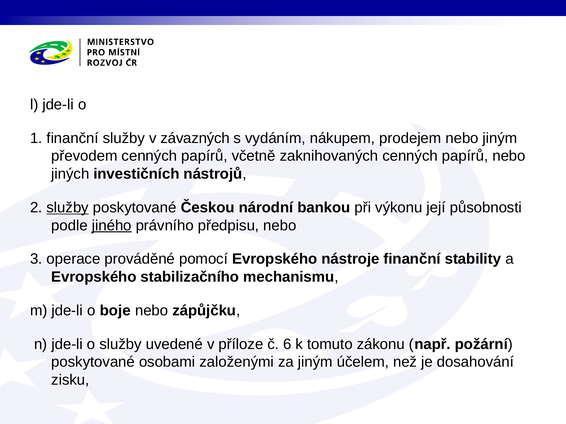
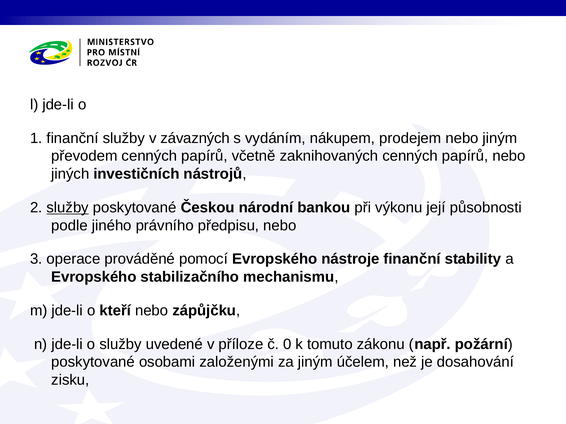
jiného underline: present -> none
boje: boje -> kteří
6: 6 -> 0
